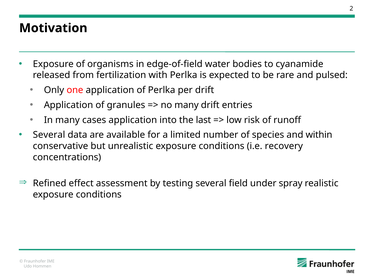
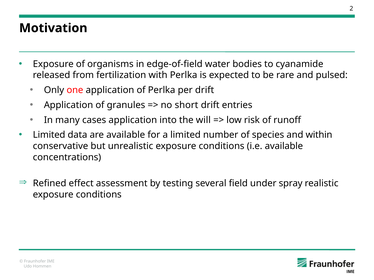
no many: many -> short
last: last -> will
Several at (49, 135): Several -> Limited
i.e recovery: recovery -> available
